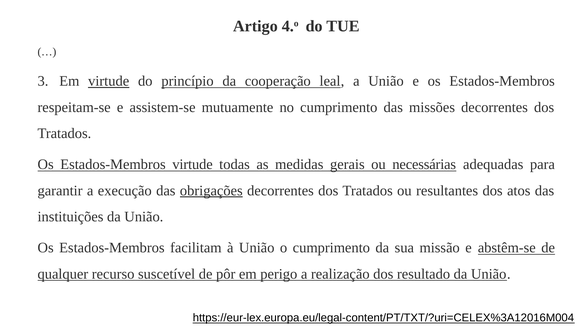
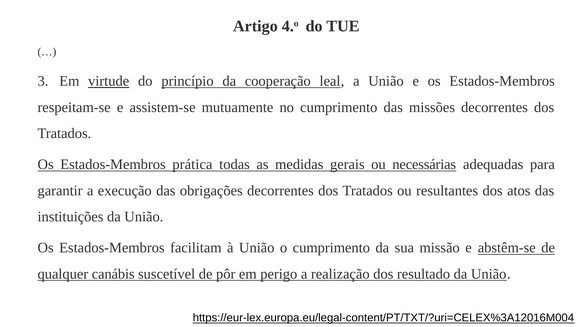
Estados-Membros virtude: virtude -> prática
obrigações underline: present -> none
recurso: recurso -> canábis
